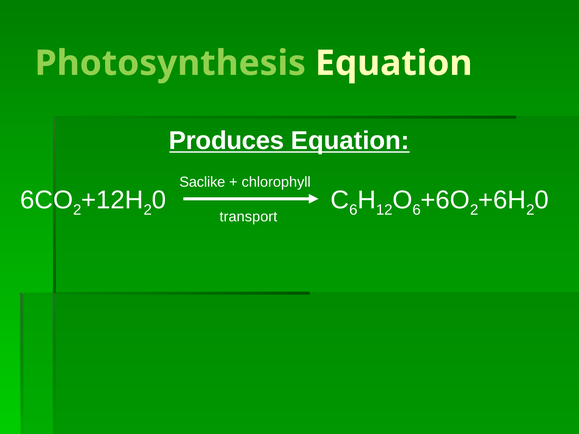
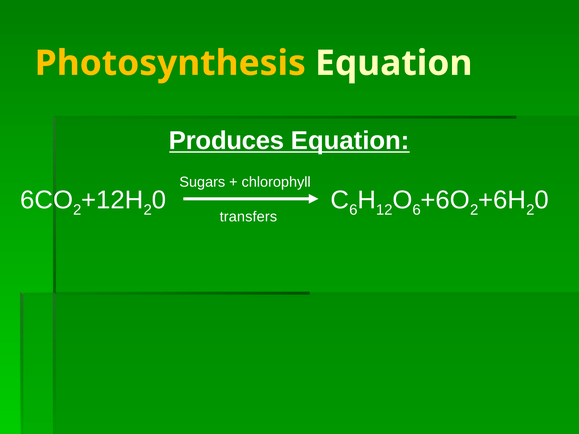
Photosynthesis colour: light green -> yellow
Saclike: Saclike -> Sugars
transport: transport -> transfers
